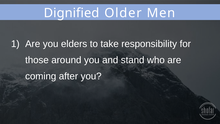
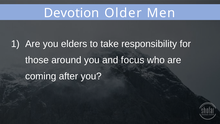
Dignified: Dignified -> Devotion
stand: stand -> focus
